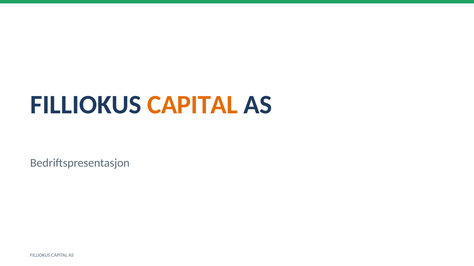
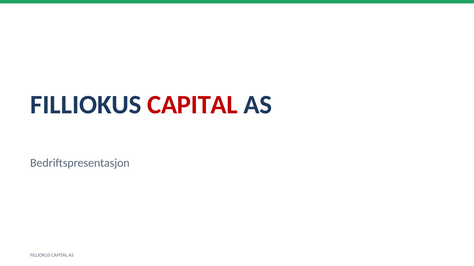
CAPITAL at (192, 105) colour: orange -> red
